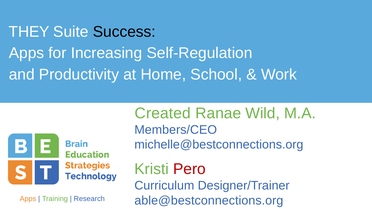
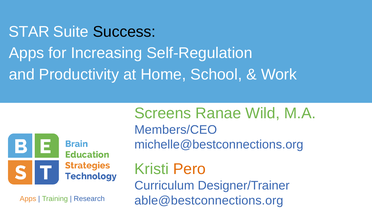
THEY: THEY -> STAR
Created: Created -> Screens
Pero colour: red -> orange
